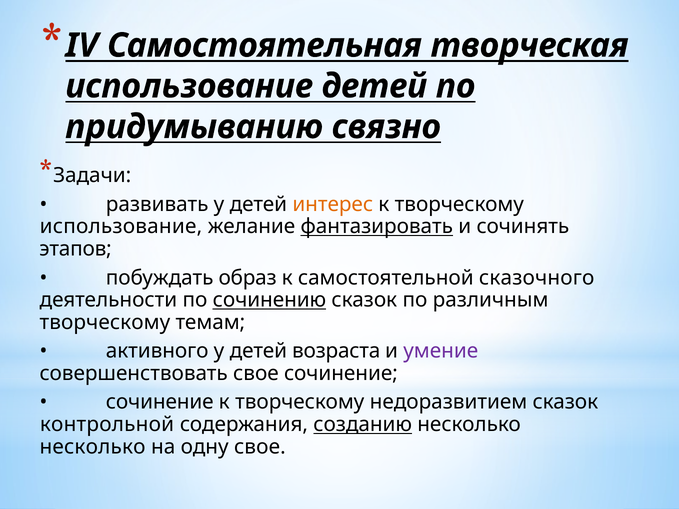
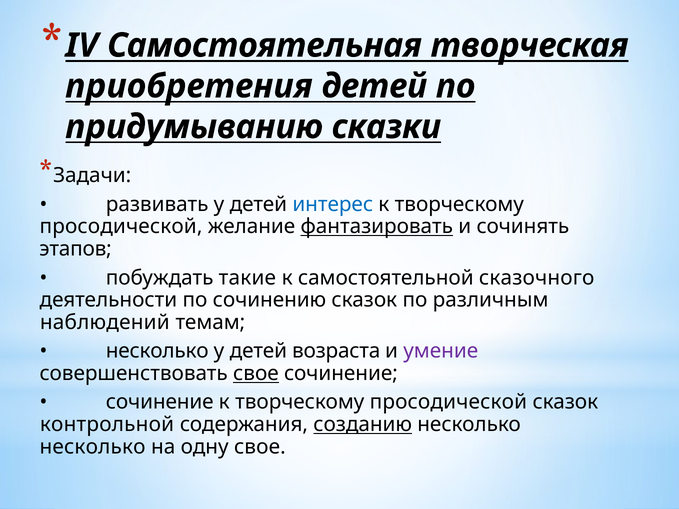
использование at (189, 86): использование -> приобретения
связно: связно -> сказки
интерес colour: orange -> blue
использование at (121, 227): использование -> просодической
образ: образ -> такие
сочинению underline: present -> none
творческому at (105, 323): творческому -> наблюдений
активного at (157, 351): активного -> несколько
свое at (256, 374) underline: none -> present
недоразвитием at (448, 402): недоразвитием -> просодической
